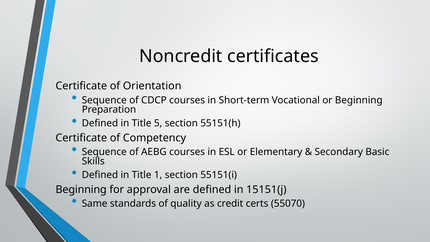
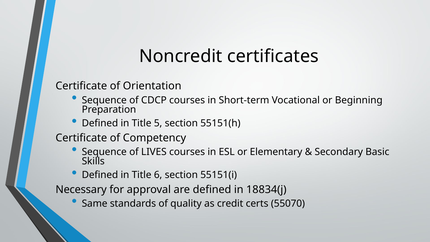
AEBG: AEBG -> LIVES
1: 1 -> 6
Beginning at (81, 189): Beginning -> Necessary
15151(j: 15151(j -> 18834(j
